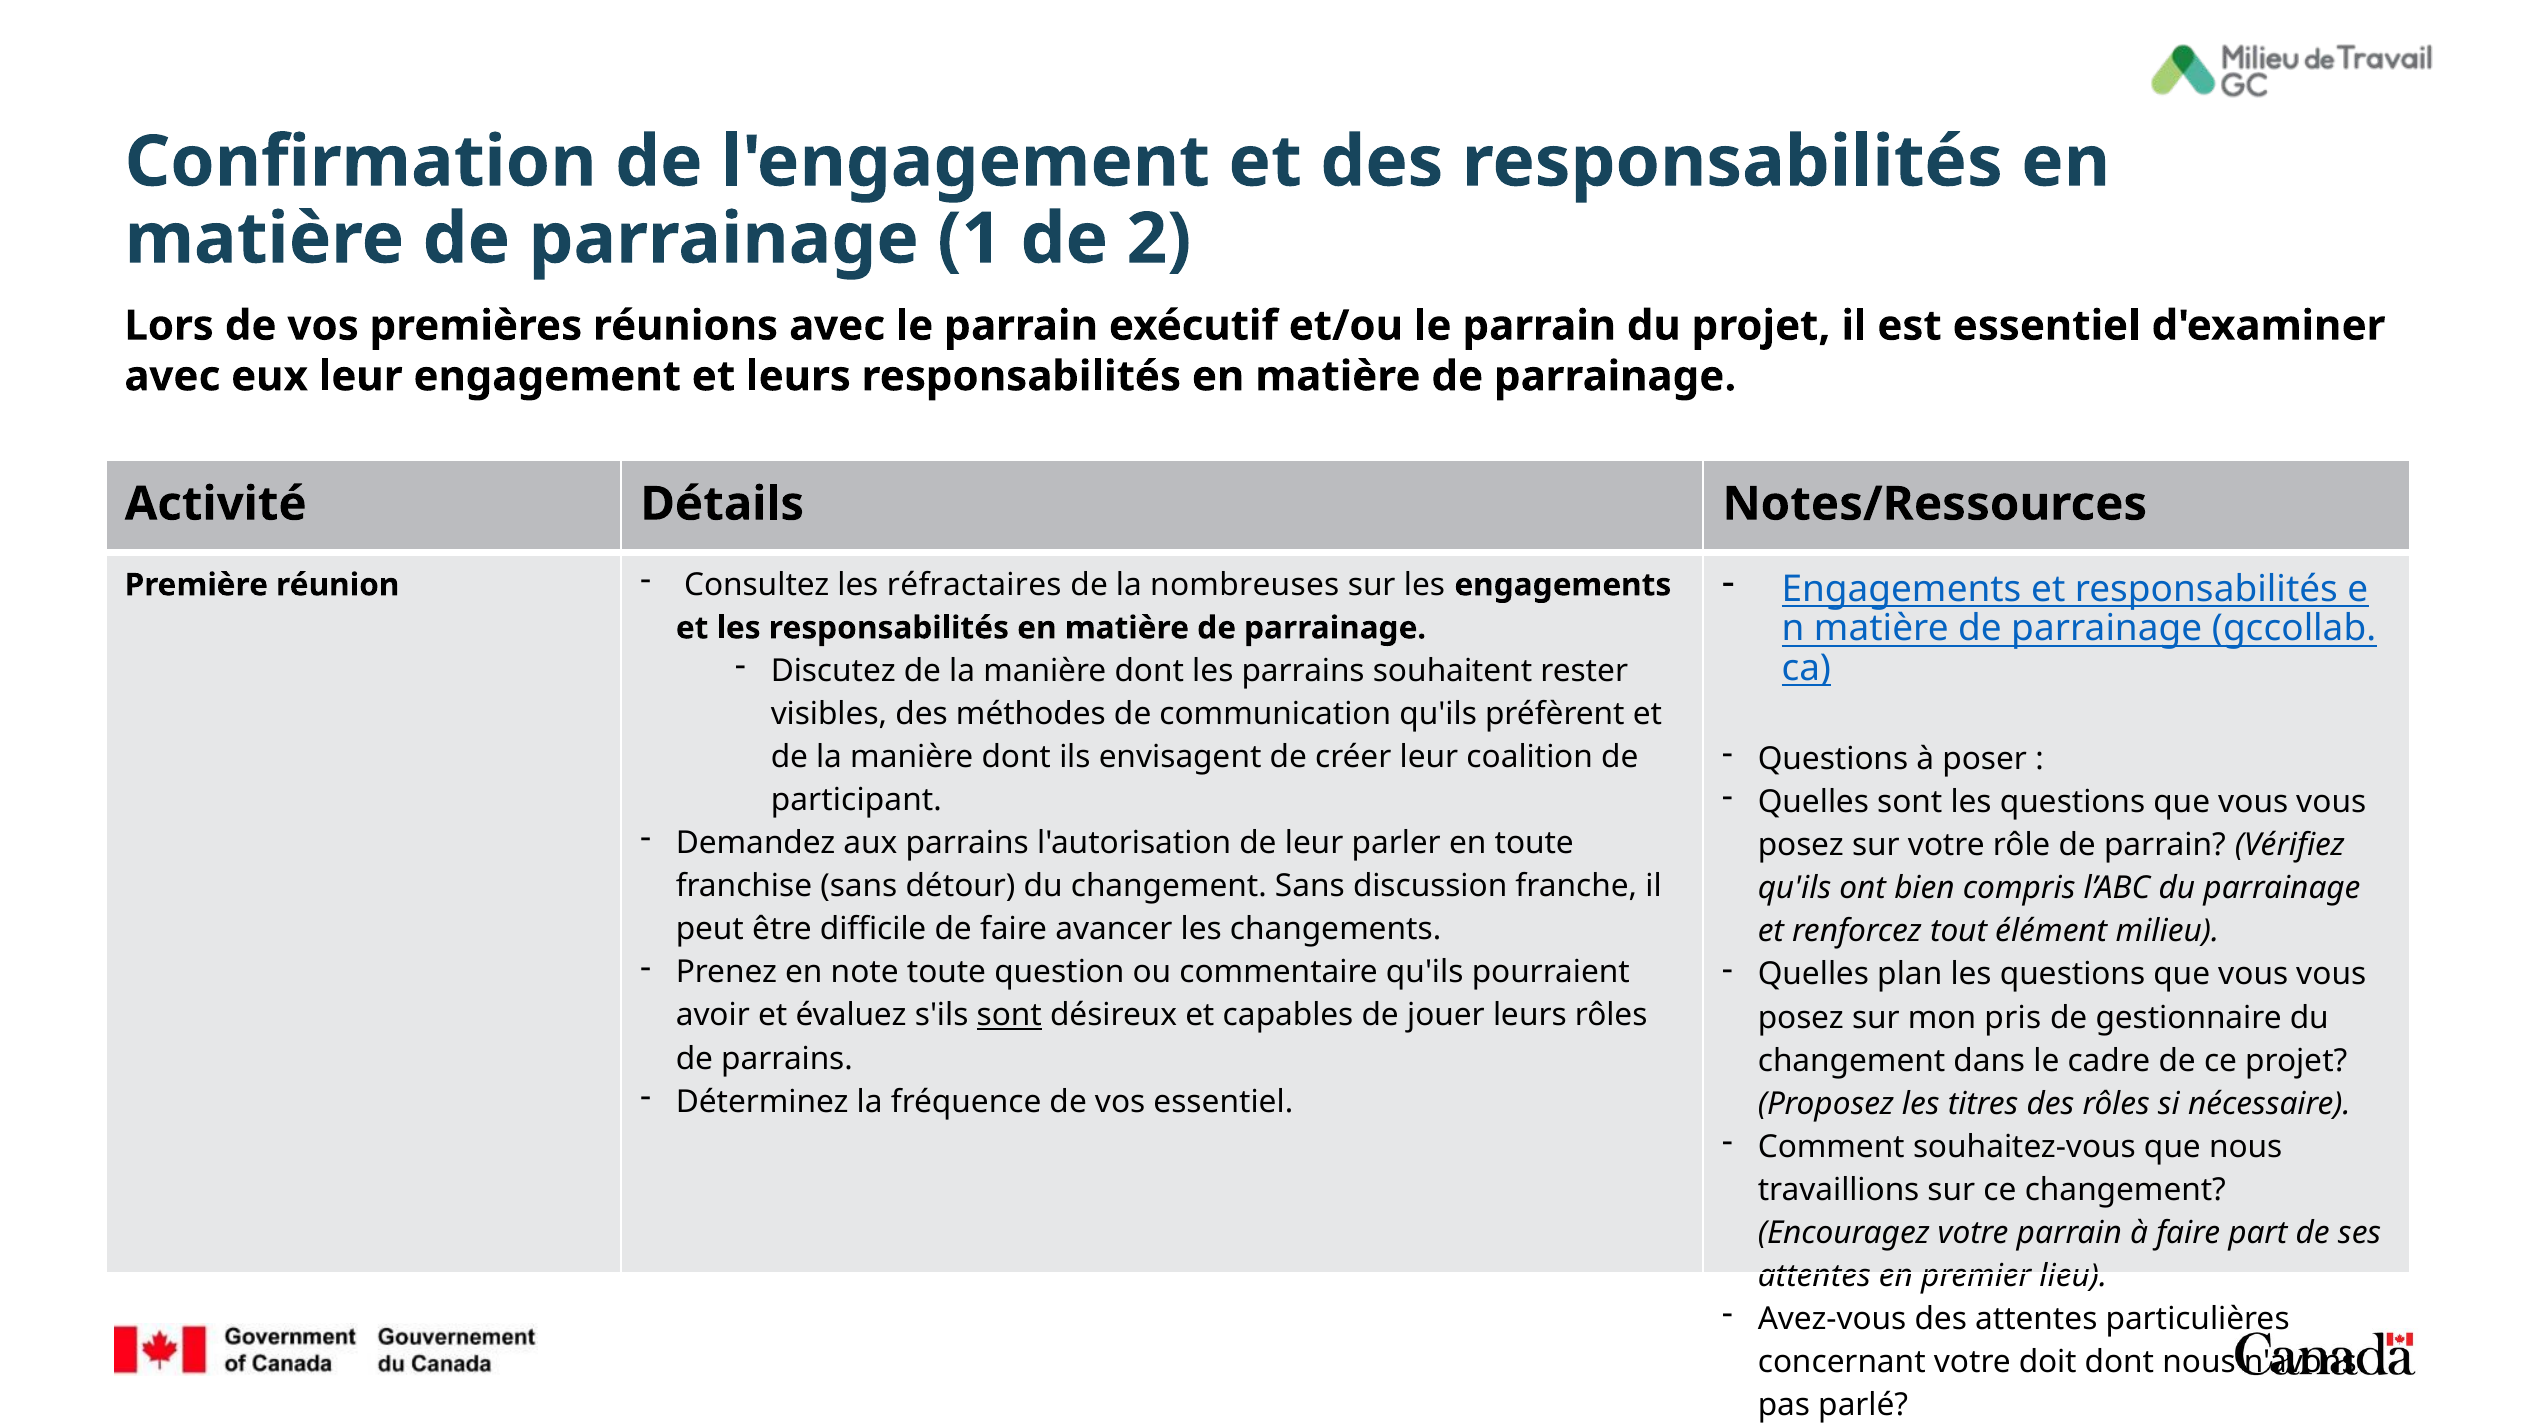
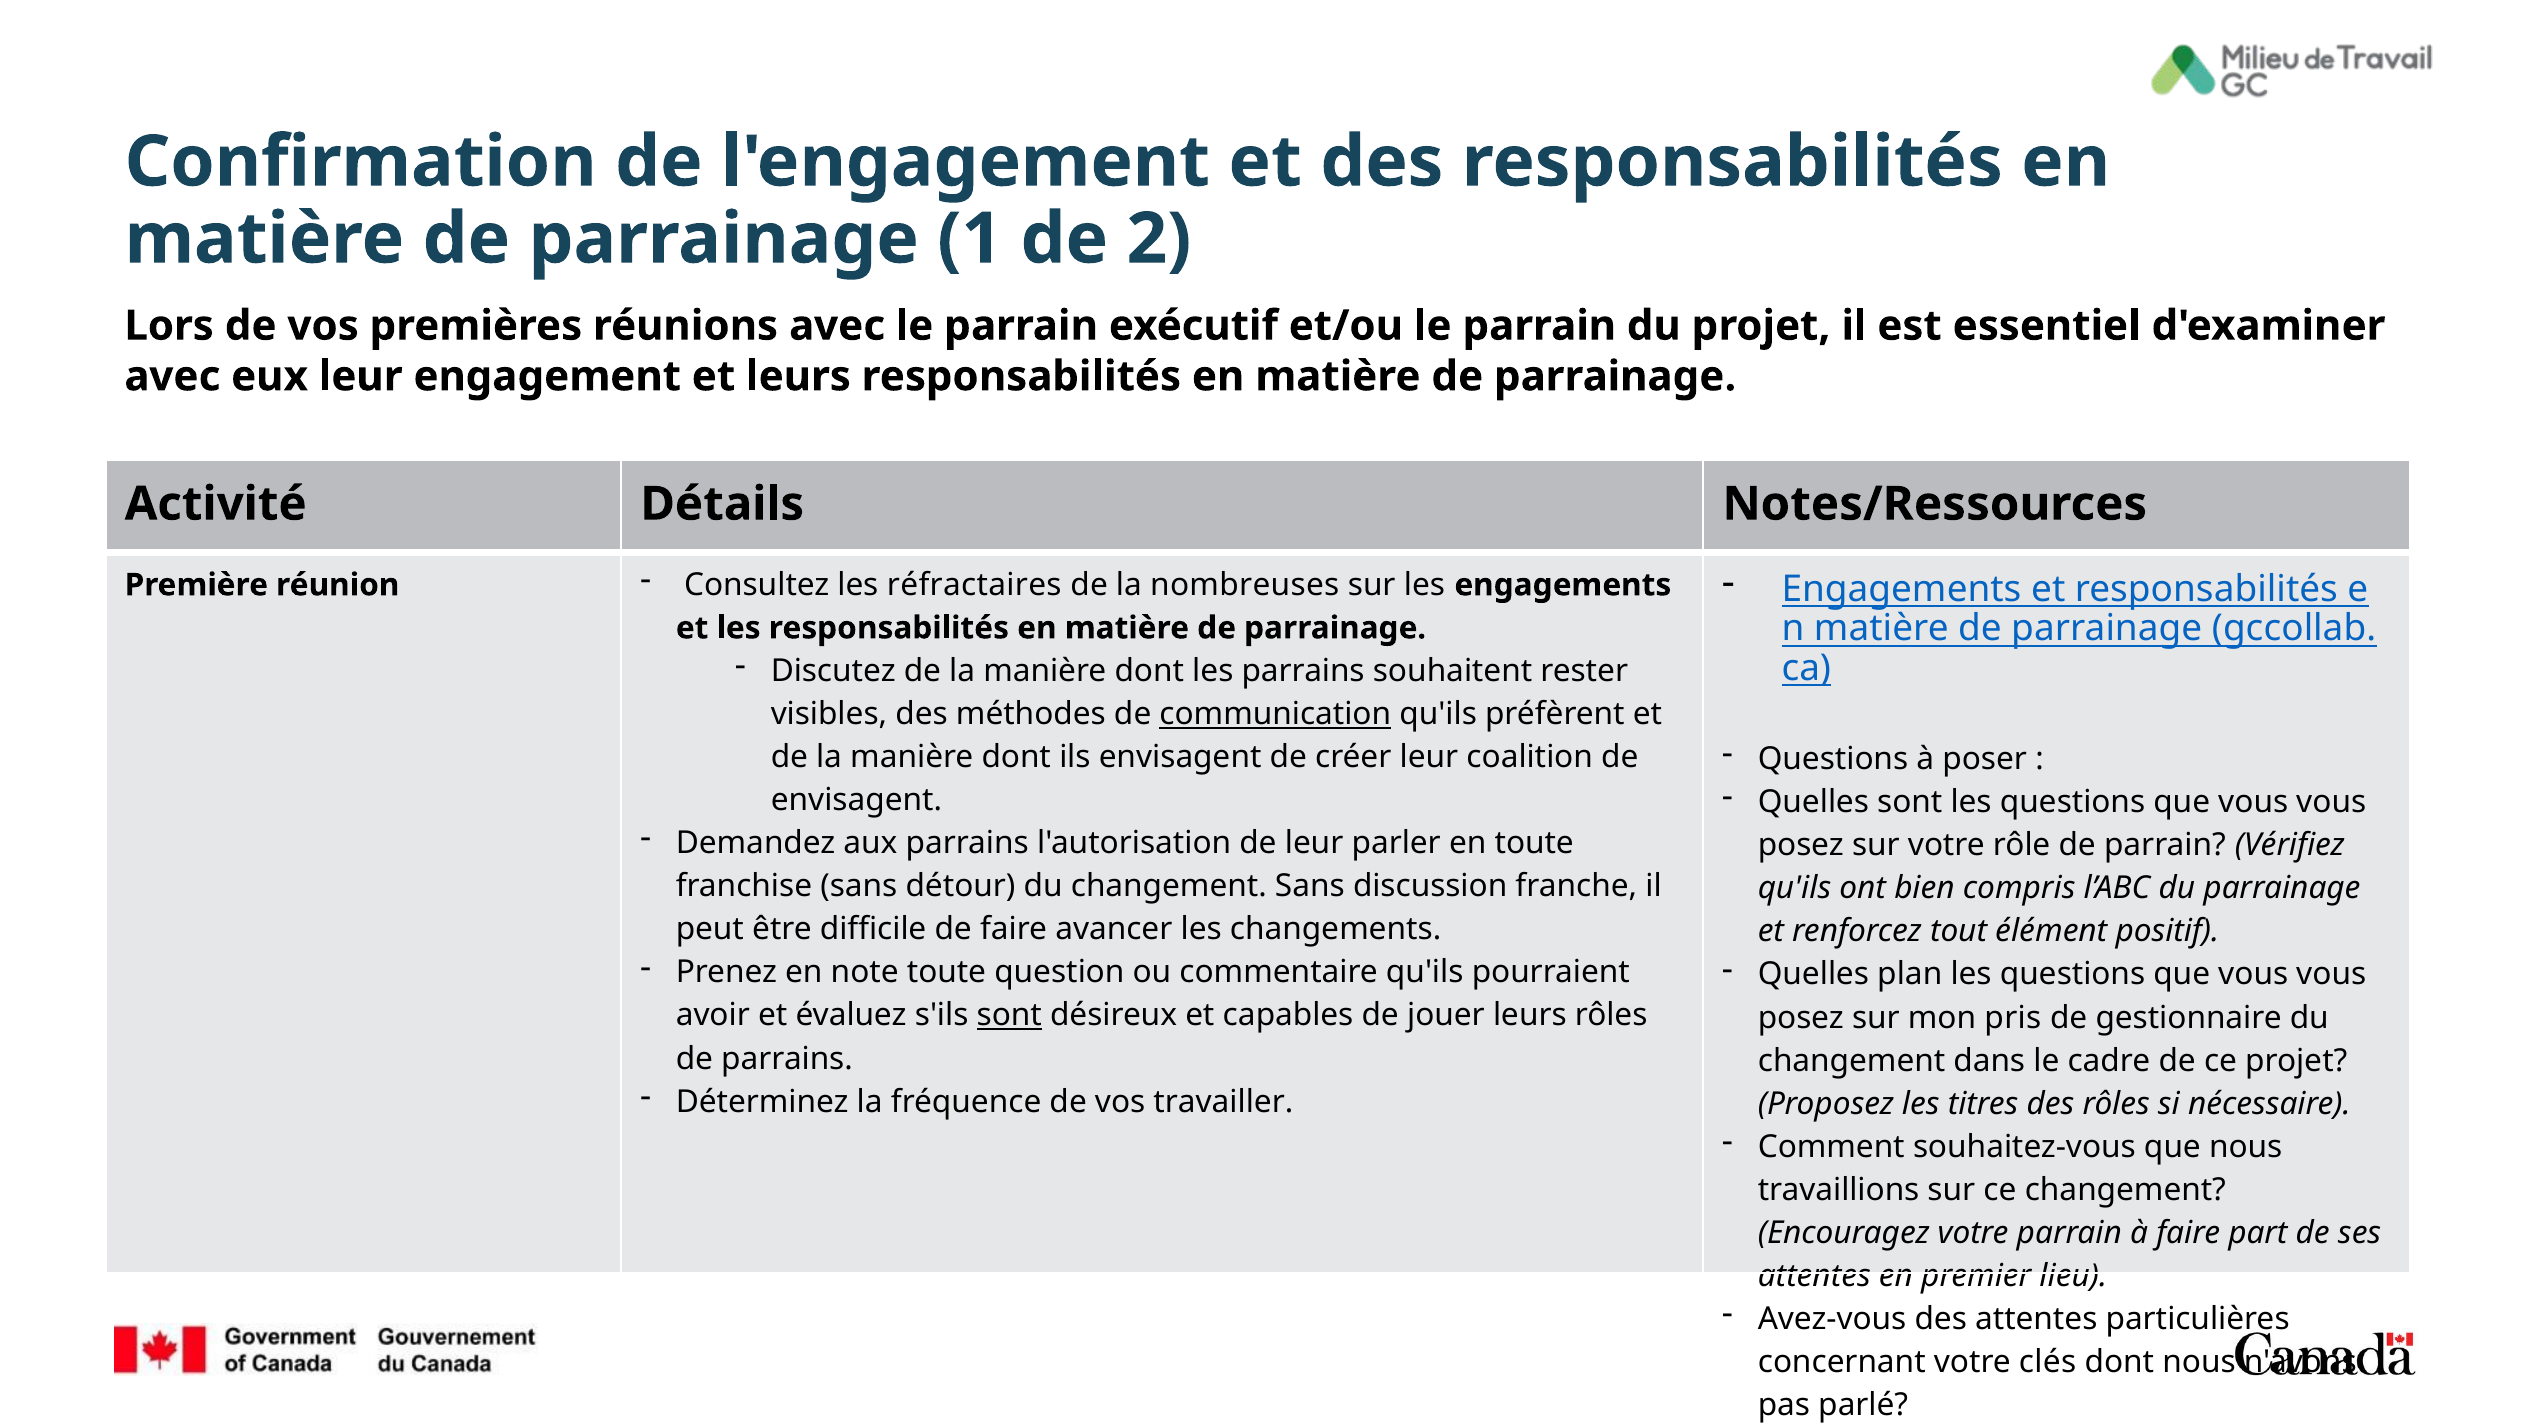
communication underline: none -> present
participant at (856, 800): participant -> envisagent
milieu: milieu -> positif
vos essentiel: essentiel -> travailler
doit: doit -> clés
